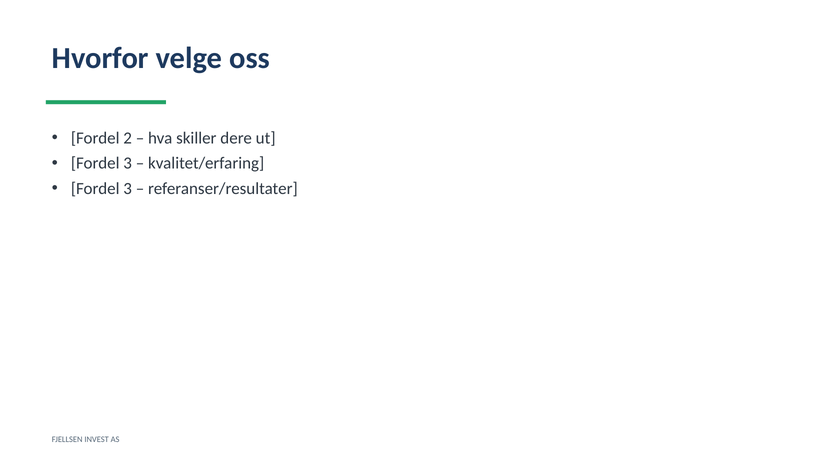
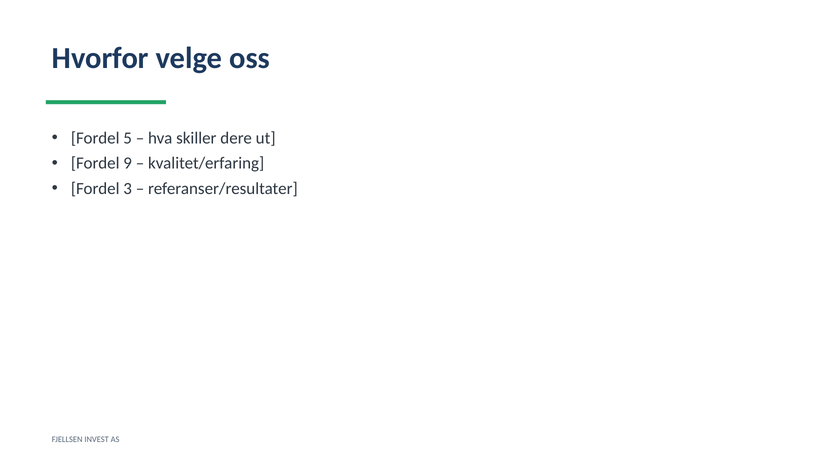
2: 2 -> 5
3 at (128, 163): 3 -> 9
